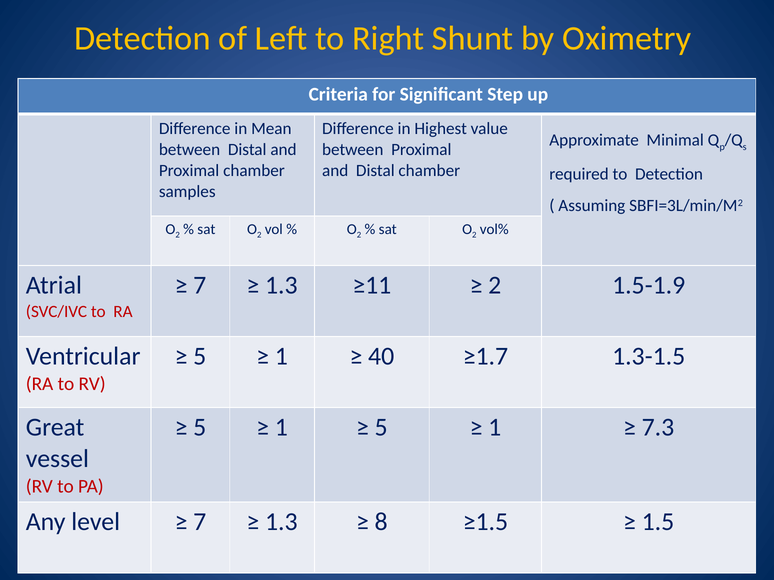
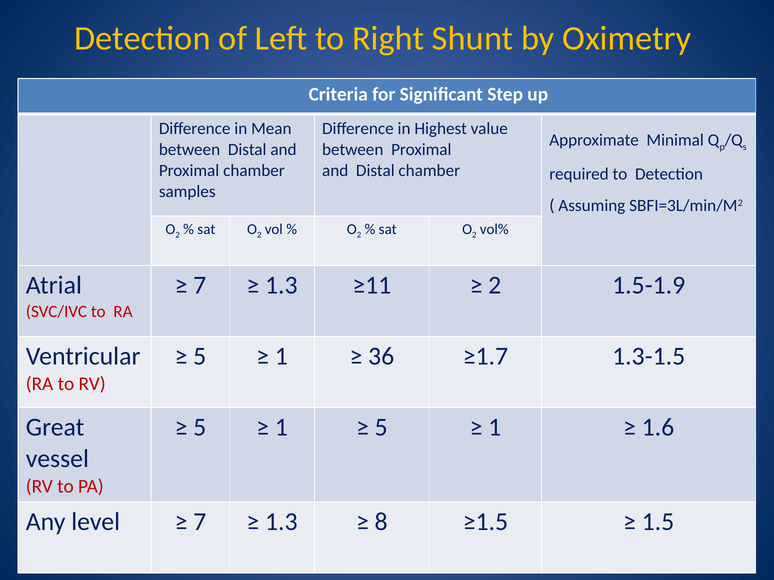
40: 40 -> 36
7.3: 7.3 -> 1.6
